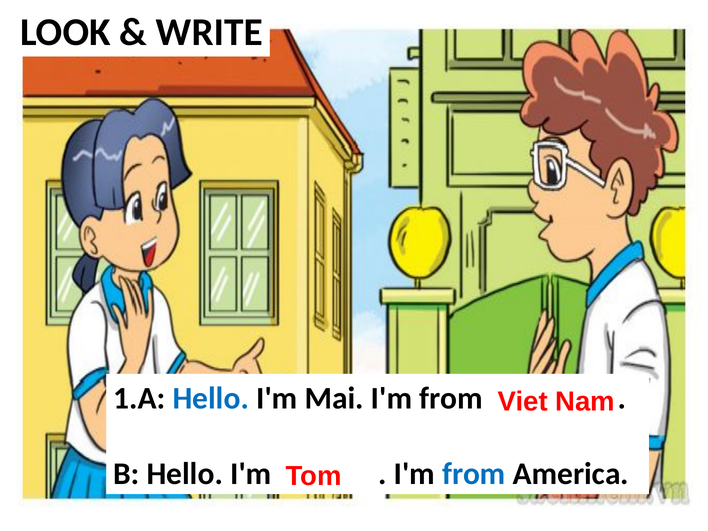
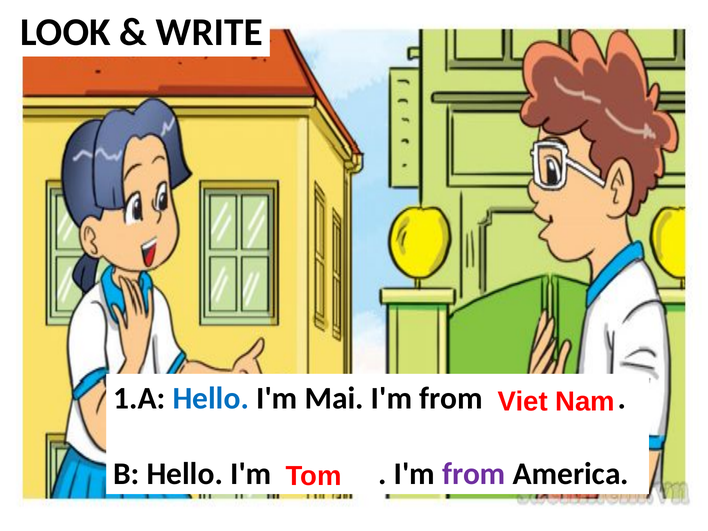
from at (474, 474) colour: blue -> purple
